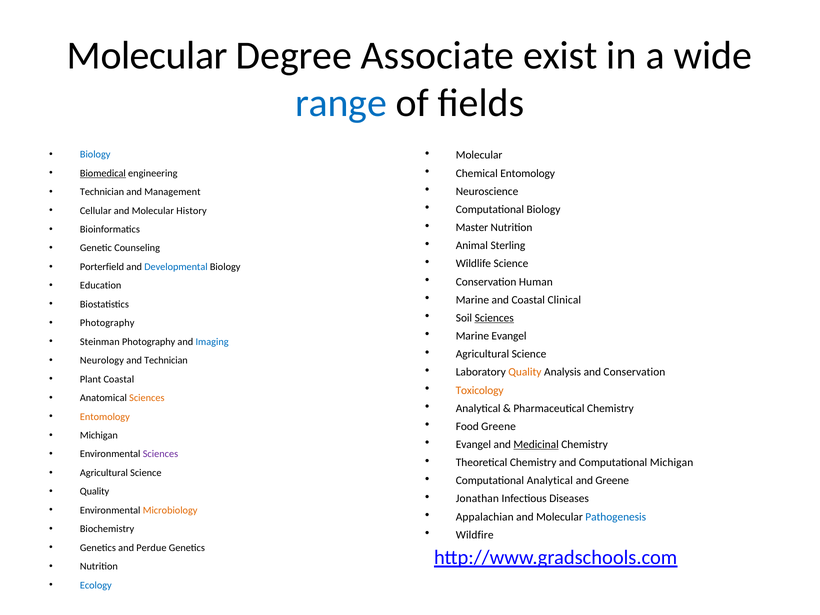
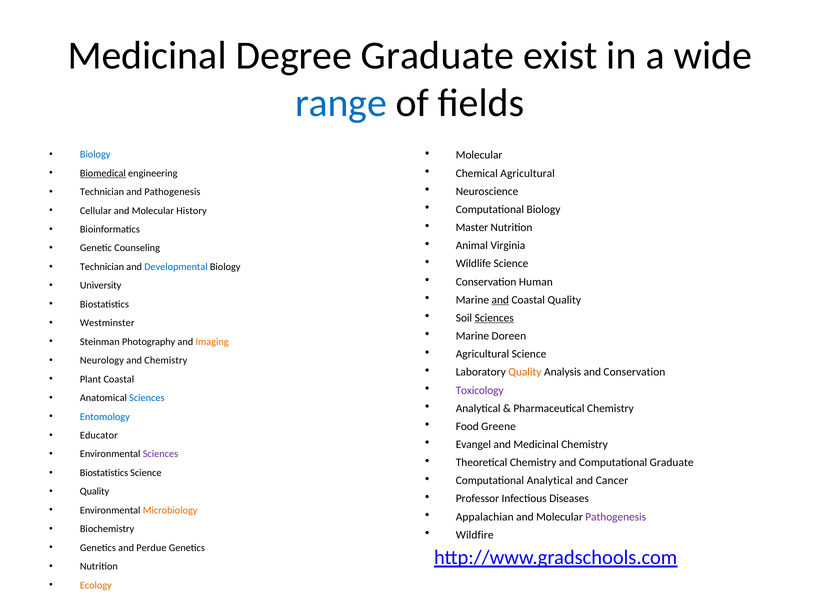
Molecular at (147, 55): Molecular -> Medicinal
Degree Associate: Associate -> Graduate
Chemical Entomology: Entomology -> Agricultural
and Management: Management -> Pathogenesis
Sterling: Sterling -> Virginia
Porterfield at (102, 267): Porterfield -> Technician
Education: Education -> University
and at (500, 300) underline: none -> present
Coastal Clinical: Clinical -> Quality
Photography at (107, 323): Photography -> Westminster
Marine Evangel: Evangel -> Doreen
Imaging colour: blue -> orange
and Technician: Technician -> Chemistry
Toxicology colour: orange -> purple
Sciences at (147, 398) colour: orange -> blue
Entomology at (105, 417) colour: orange -> blue
Michigan at (99, 435): Michigan -> Educator
Medicinal at (536, 444) underline: present -> none
Computational Michigan: Michigan -> Graduate
Agricultural at (104, 473): Agricultural -> Biostatistics
and Greene: Greene -> Cancer
Jonathan: Jonathan -> Professor
Pathogenesis at (616, 517) colour: blue -> purple
Ecology colour: blue -> orange
